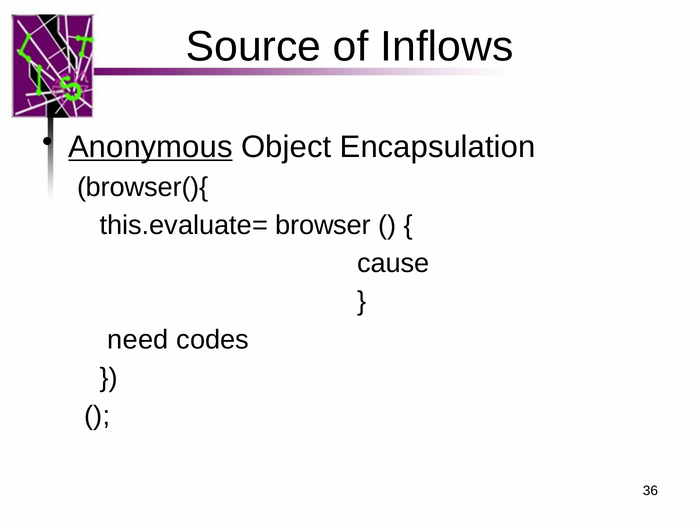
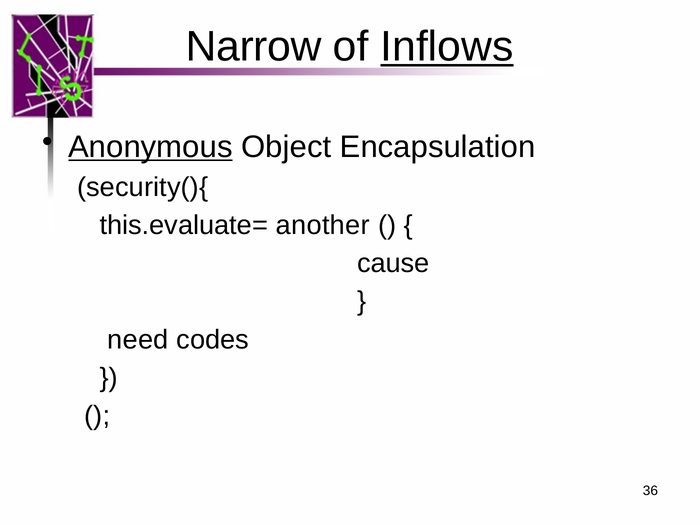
Source: Source -> Narrow
Inflows underline: none -> present
browser(){: browser(){ -> security(){
browser: browser -> another
